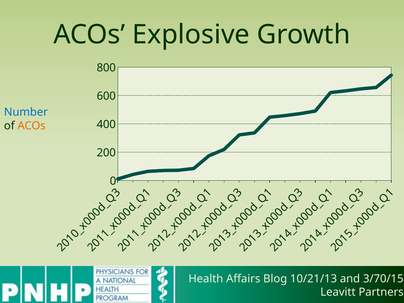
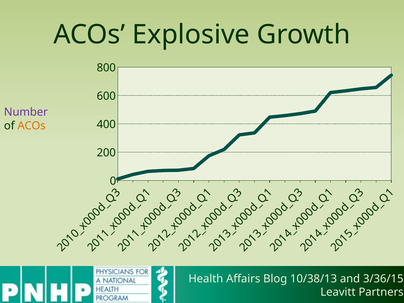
Number colour: blue -> purple
10/21/13: 10/21/13 -> 10/38/13
3/70/15: 3/70/15 -> 3/36/15
